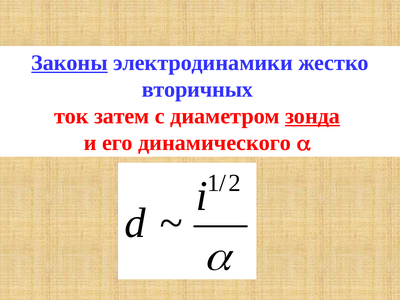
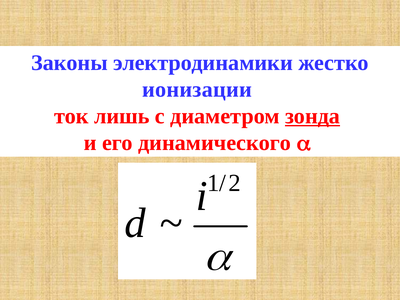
Законы underline: present -> none
вторичных: вторичных -> ионизации
затем: затем -> лишь
